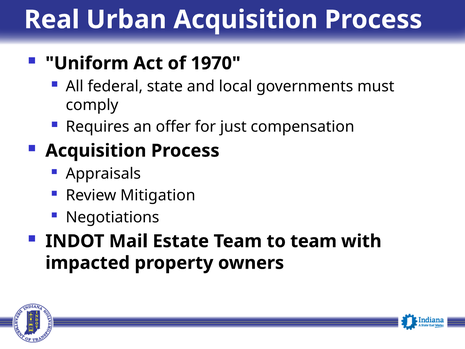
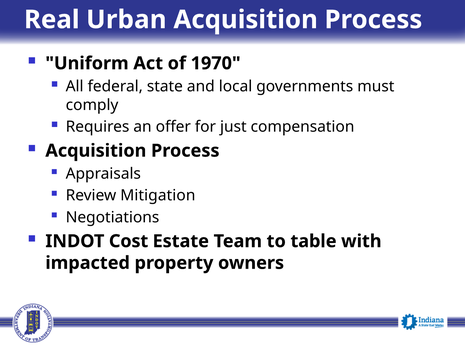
Mail: Mail -> Cost
to team: team -> table
